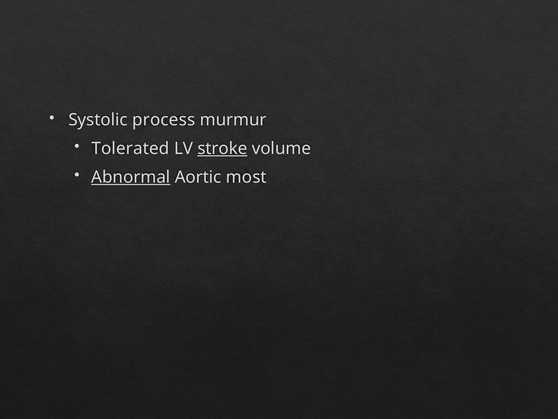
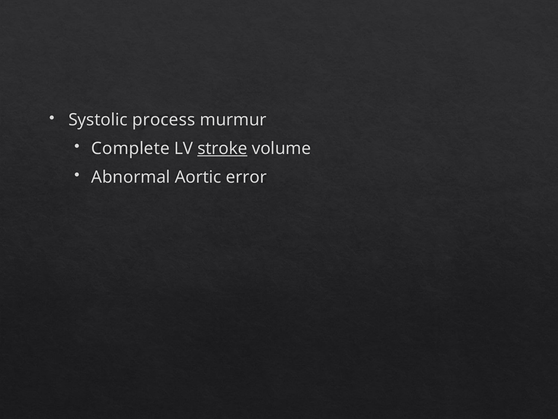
Tolerated: Tolerated -> Complete
Abnormal underline: present -> none
most: most -> error
